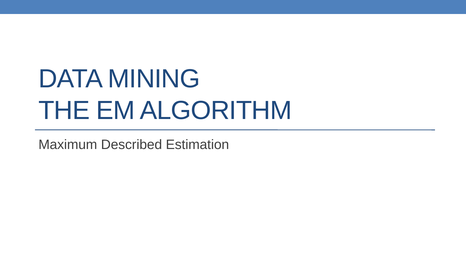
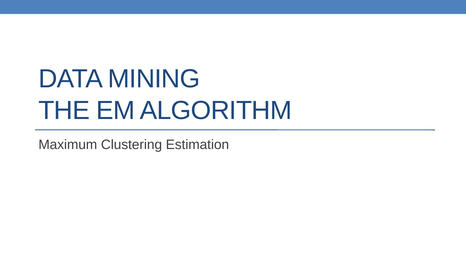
Described: Described -> Clustering
